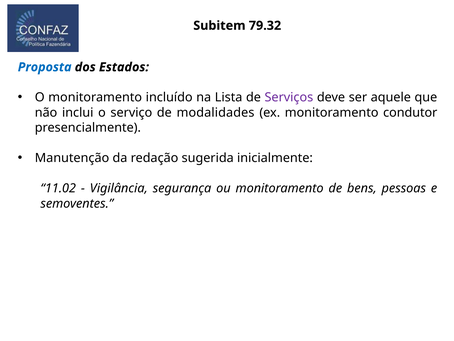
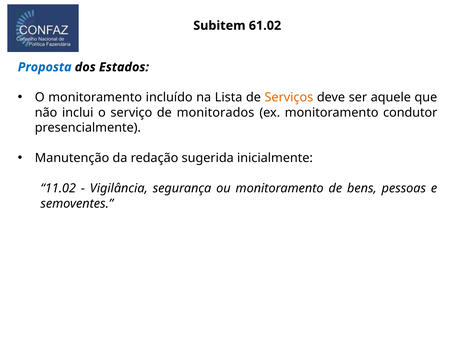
79.32: 79.32 -> 61.02
Serviços colour: purple -> orange
modalidades: modalidades -> monitorados
